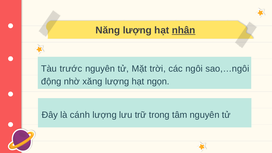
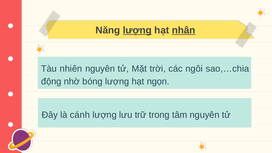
lượng at (137, 30) underline: none -> present
trước: trước -> nhiên
sao,…ngôi: sao,…ngôi -> sao,…chia
xăng: xăng -> bóng
